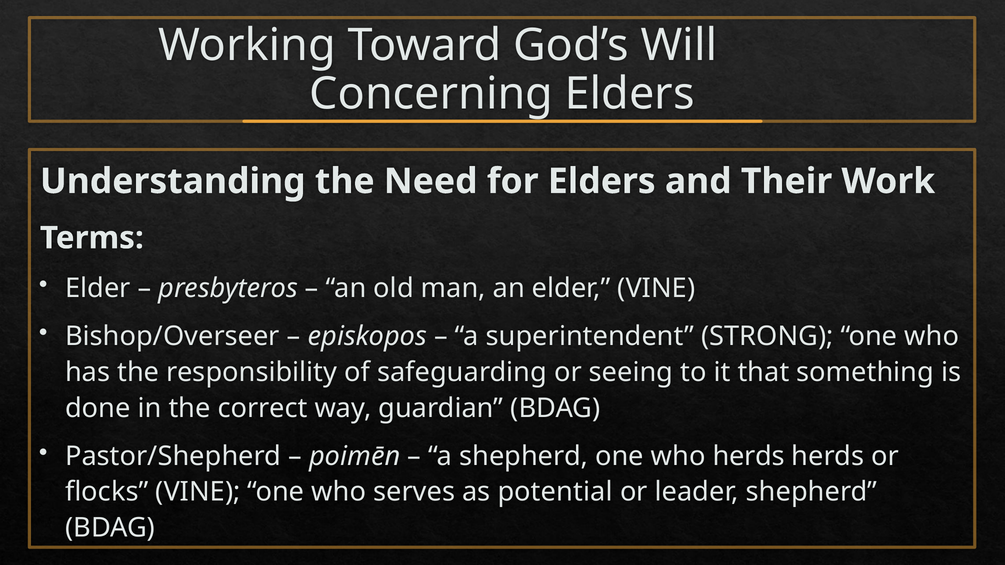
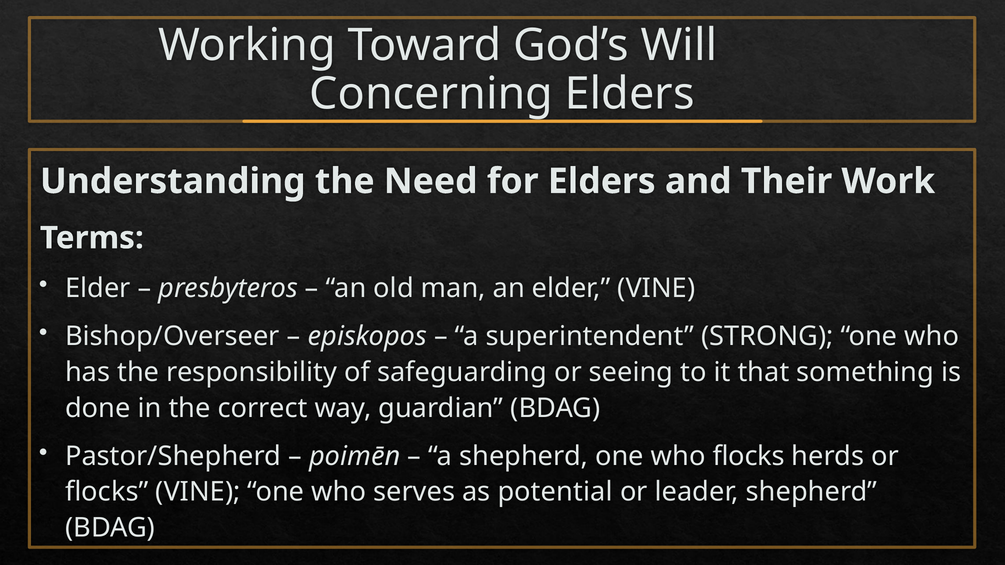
who herds: herds -> flocks
